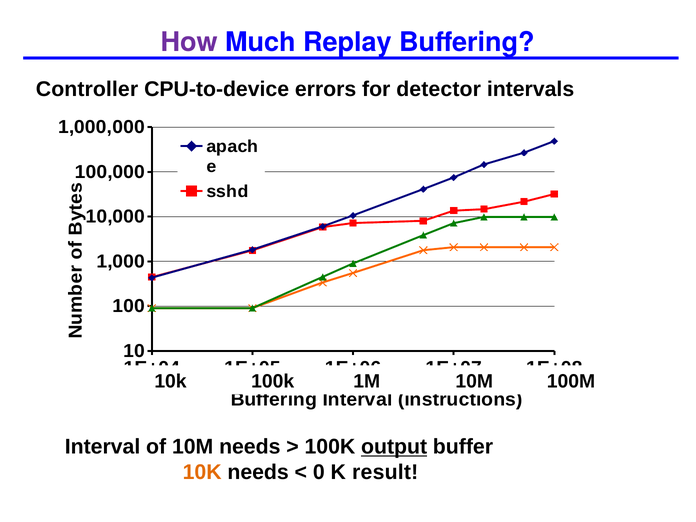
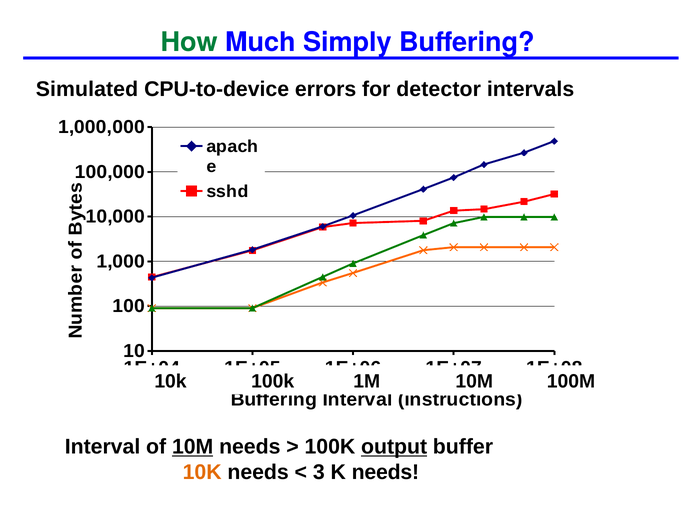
How colour: purple -> green
Replay: Replay -> Simply
Controller: Controller -> Simulated
10M at (193, 447) underline: none -> present
0: 0 -> 3
K result: result -> needs
